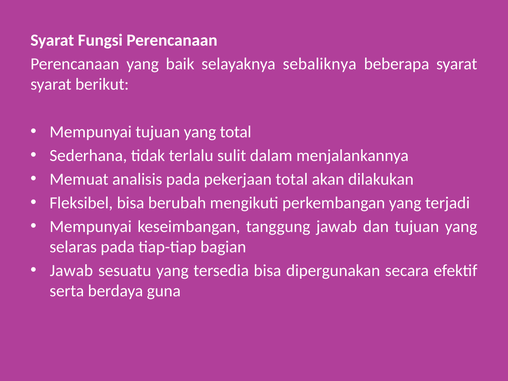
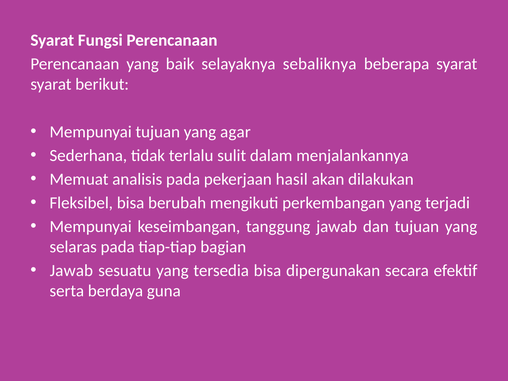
yang total: total -> agar
pekerjaan total: total -> hasil
